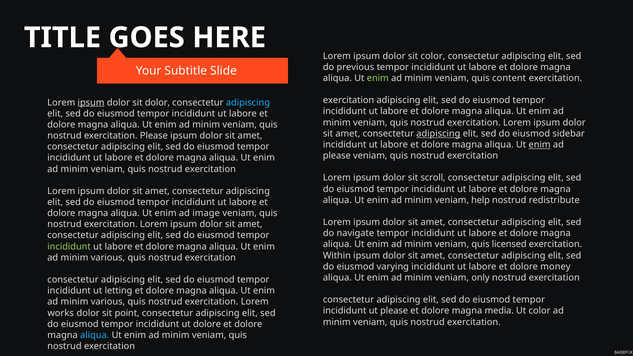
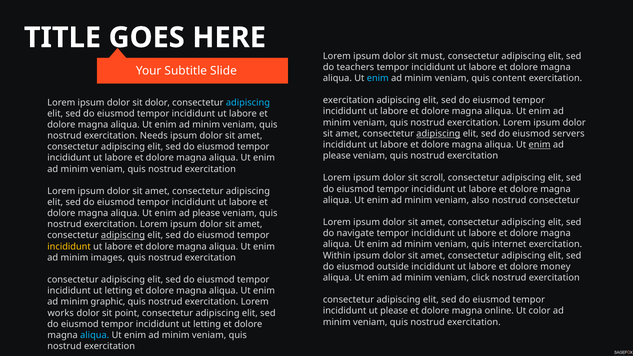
sit color: color -> must
previous: previous -> teachers
enim at (378, 78) colour: light green -> light blue
ipsum at (91, 102) underline: present -> none
sidebar: sidebar -> servers
exercitation Please: Please -> Needs
help: help -> also
nostrud redistribute: redistribute -> consectetur
image at (206, 213): image -> please
adipiscing at (123, 235) underline: none -> present
licensed: licensed -> internet
incididunt at (69, 247) colour: light green -> yellow
various at (108, 258): various -> images
varying: varying -> outside
only: only -> click
various at (108, 302): various -> graphic
media: media -> online
dolore at (207, 324): dolore -> letting
